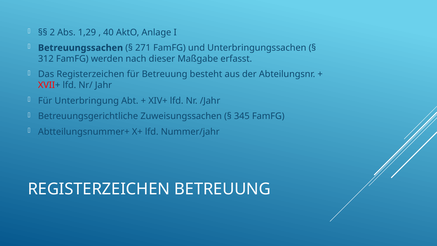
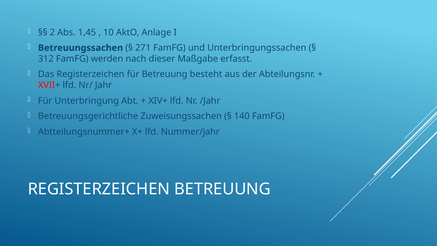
1,29: 1,29 -> 1,45
40: 40 -> 10
345: 345 -> 140
